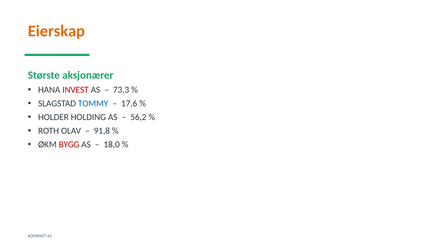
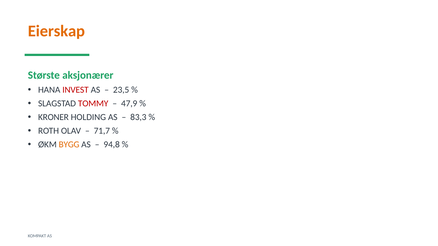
73,3: 73,3 -> 23,5
TOMMY colour: blue -> red
17,6: 17,6 -> 47,9
HOLDER: HOLDER -> KRONER
56,2: 56,2 -> 83,3
91,8: 91,8 -> 71,7
BYGG colour: red -> orange
18,0: 18,0 -> 94,8
